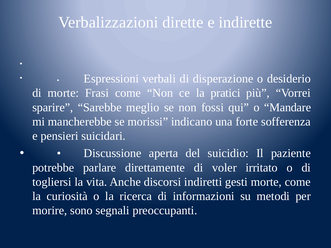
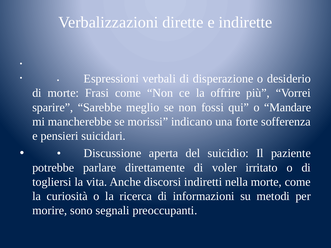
pratici: pratici -> offrire
gesti: gesti -> nella
